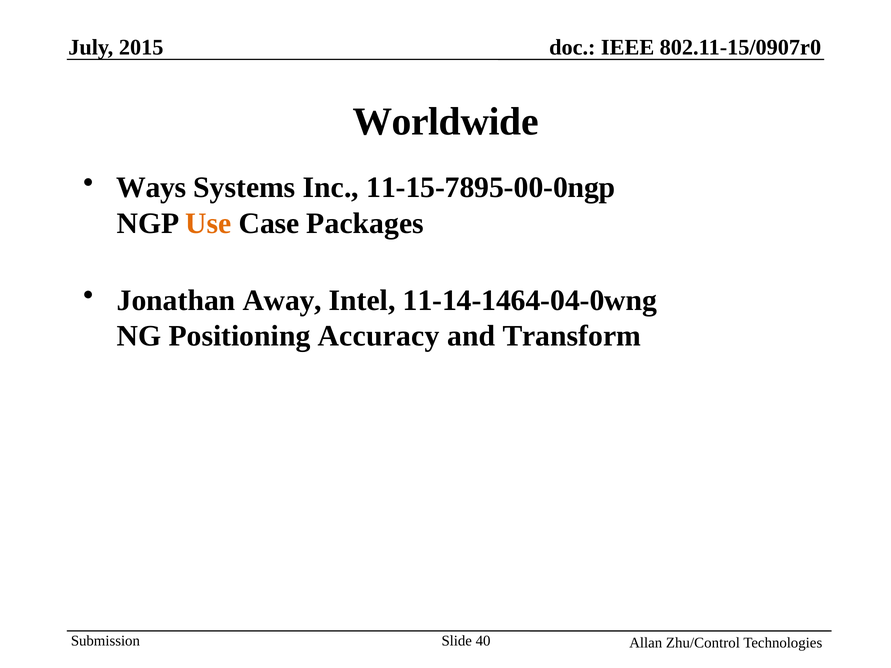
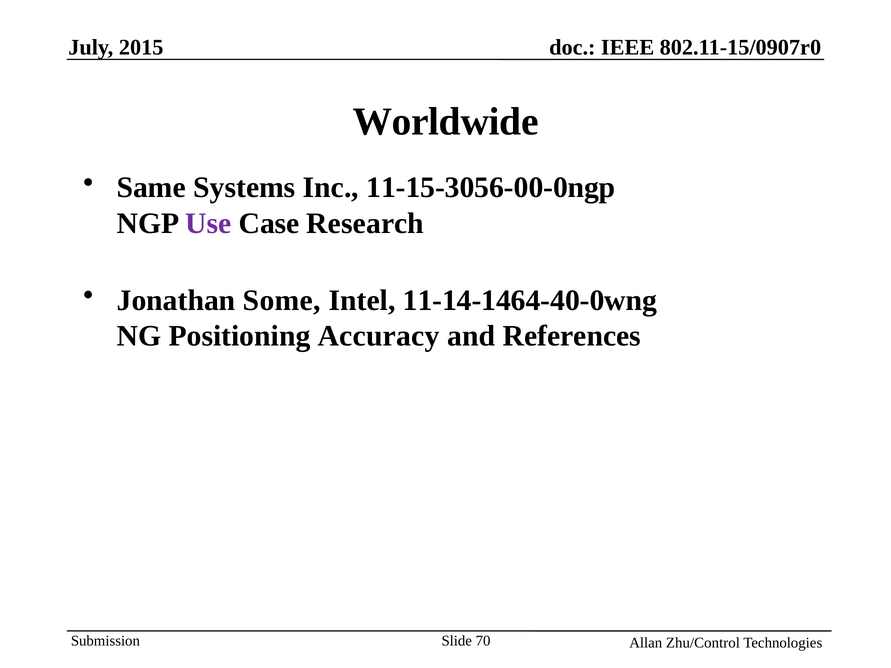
Ways: Ways -> Same
11-15-7895-00-0ngp: 11-15-7895-00-0ngp -> 11-15-3056-00-0ngp
Use colour: orange -> purple
Packages: Packages -> Research
Away: Away -> Some
11-14-1464-04-0wng: 11-14-1464-04-0wng -> 11-14-1464-40-0wng
Transform: Transform -> References
40: 40 -> 70
